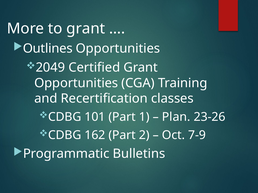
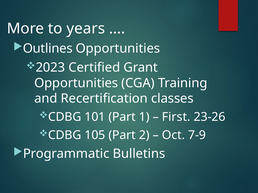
to grant: grant -> years
2049: 2049 -> 2023
Plan: Plan -> First
162: 162 -> 105
